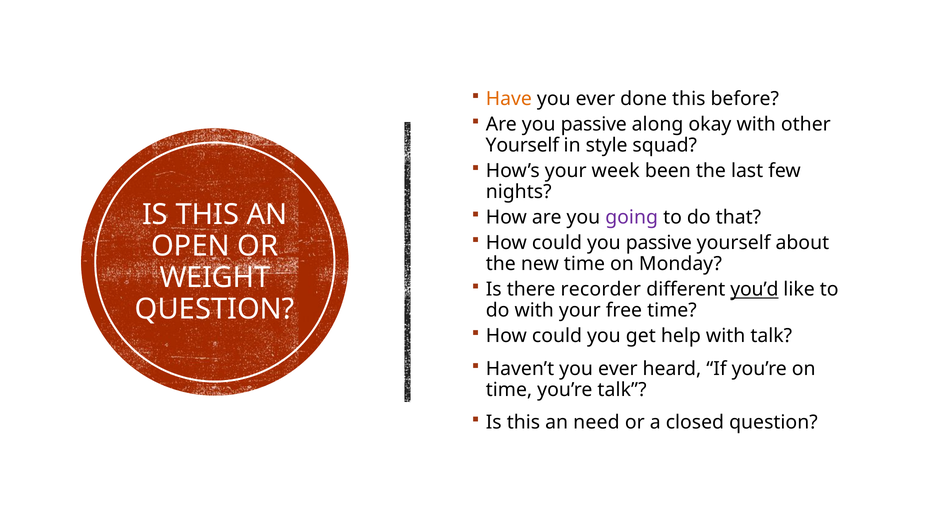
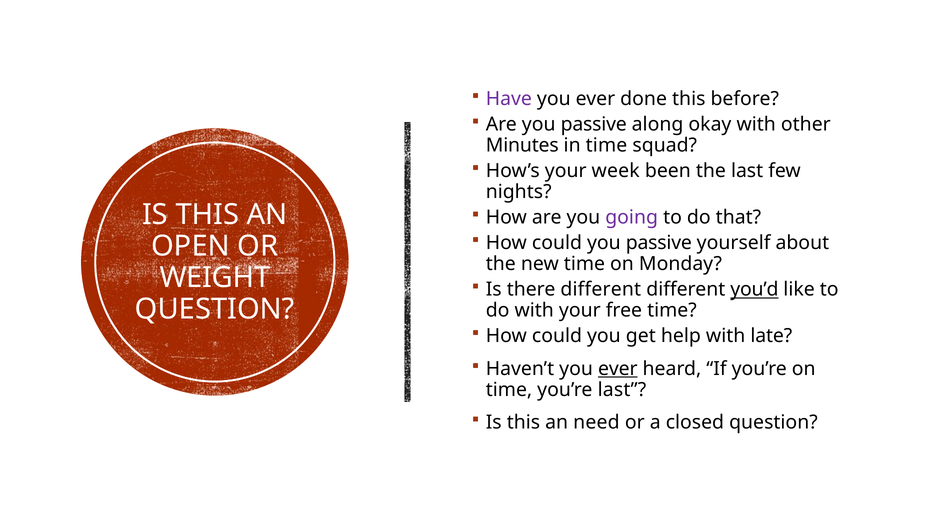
Have colour: orange -> purple
Yourself at (522, 146): Yourself -> Minutes
in style: style -> time
there recorder: recorder -> different
with talk: talk -> late
ever at (618, 369) underline: none -> present
you’re talk: talk -> last
